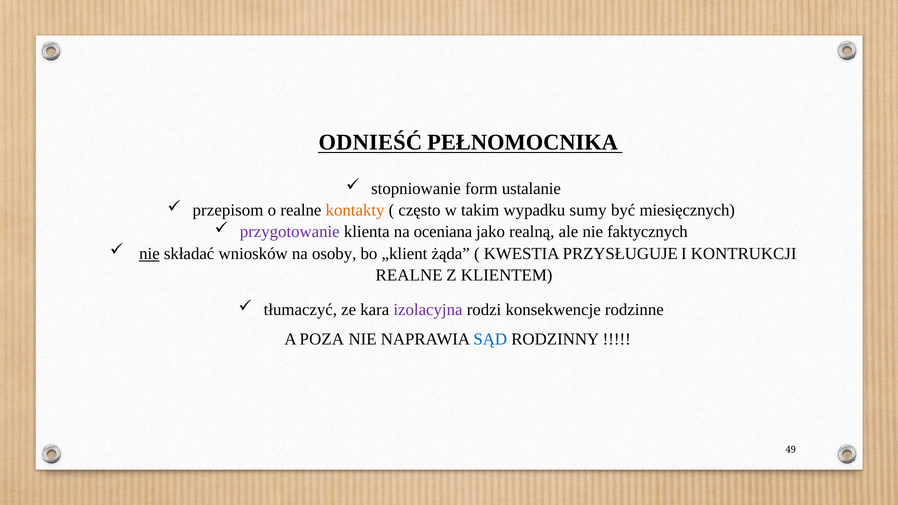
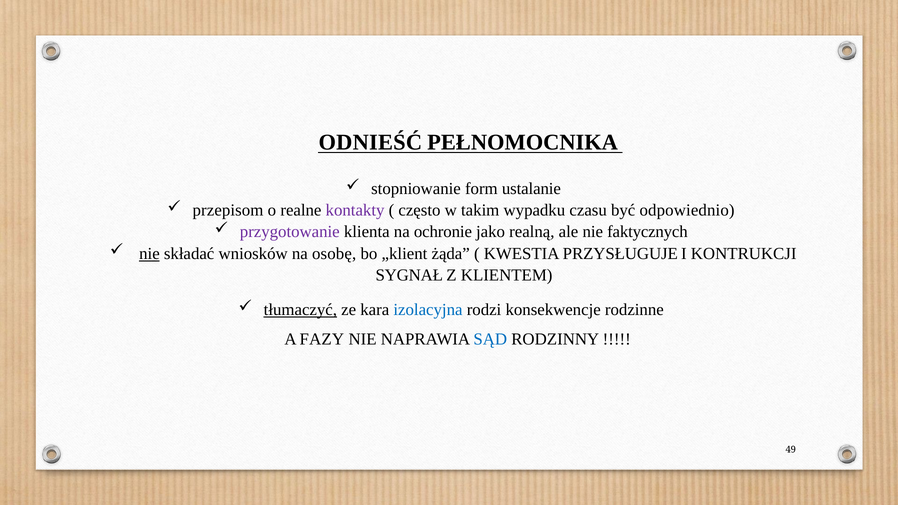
kontakty colour: orange -> purple
sumy: sumy -> czasu
miesięcznych: miesięcznych -> odpowiednio
oceniana: oceniana -> ochronie
osoby: osoby -> osobę
REALNE at (409, 275): REALNE -> SYGNAŁ
tłumaczyć underline: none -> present
izolacyjna colour: purple -> blue
POZA: POZA -> FAZY
